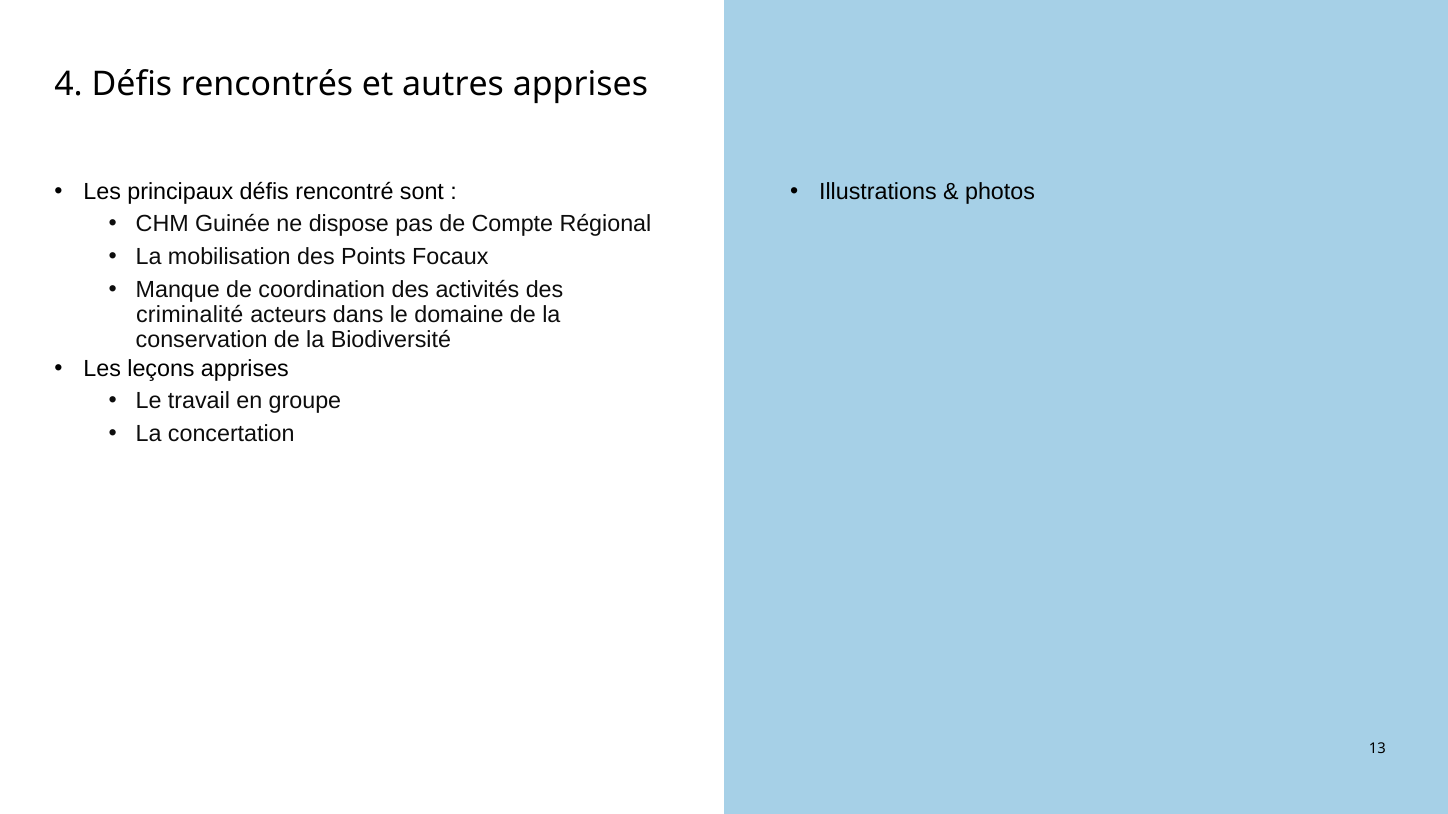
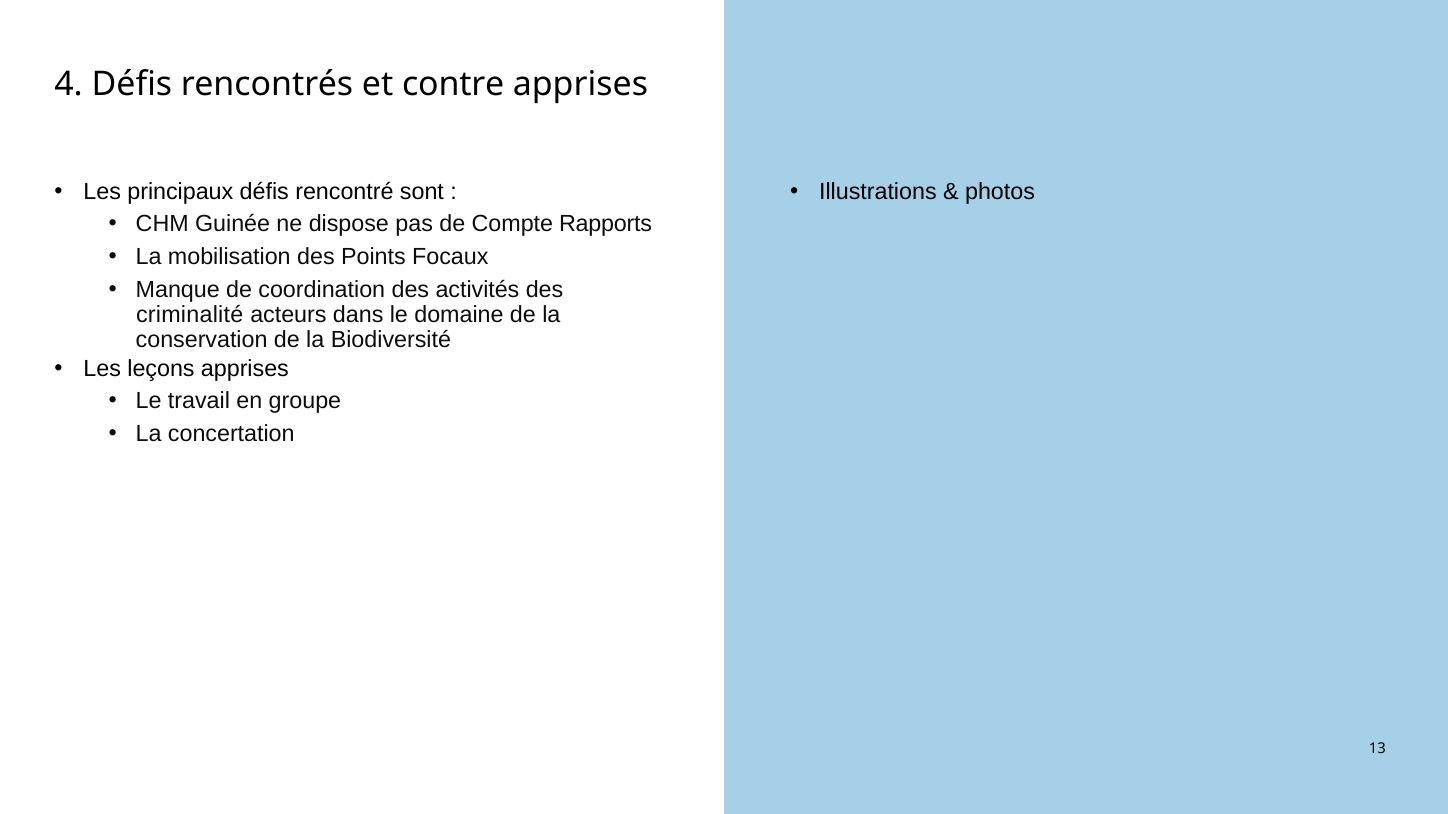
autres: autres -> contre
Régional: Régional -> Rapports
